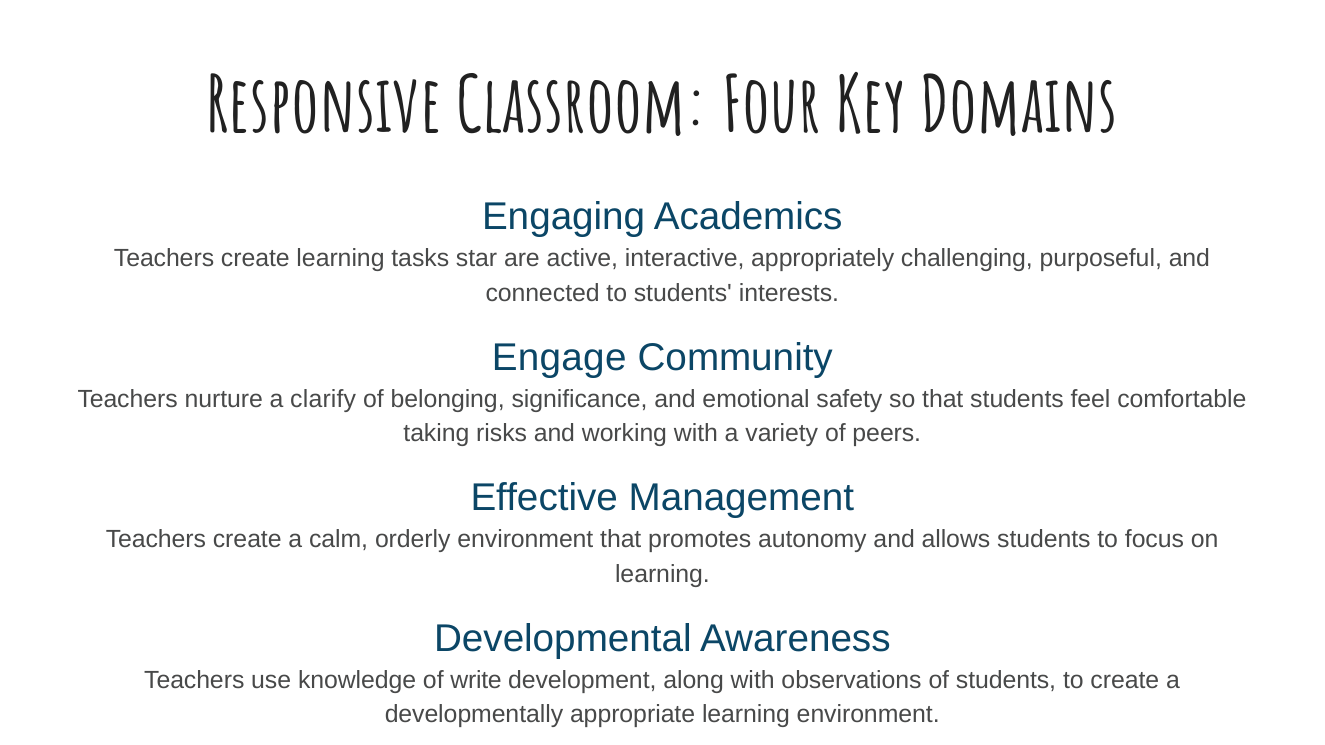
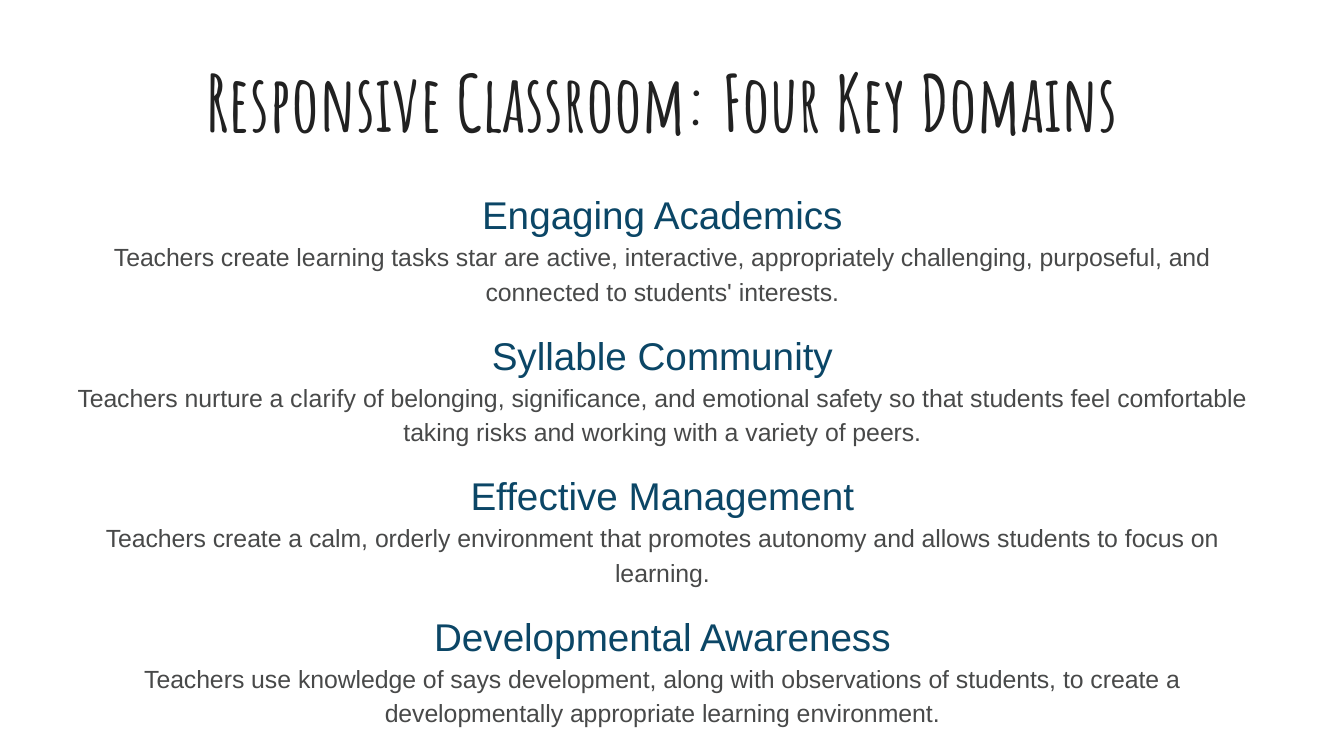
Engage: Engage -> Syllable
write: write -> says
